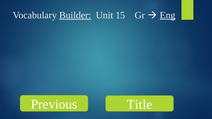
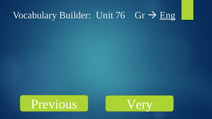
Builder underline: present -> none
15: 15 -> 76
Title: Title -> Very
